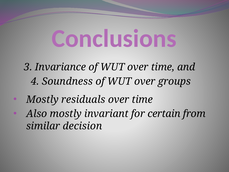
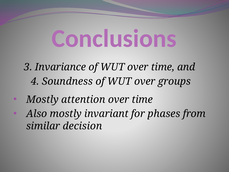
residuals: residuals -> attention
certain: certain -> phases
